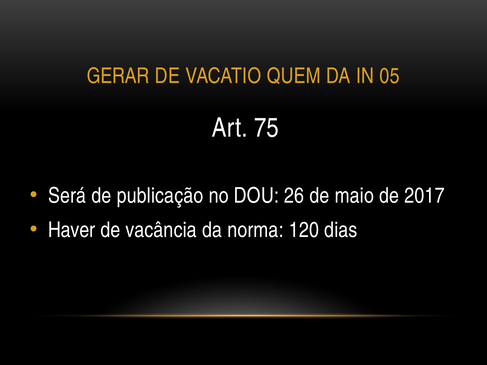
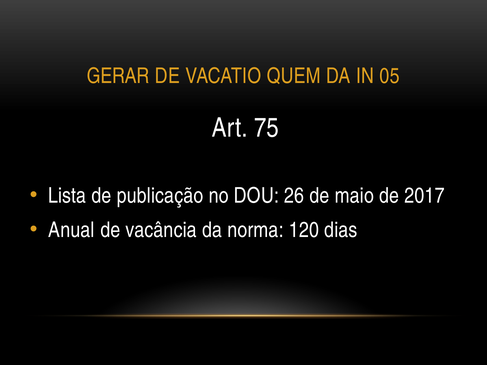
Será: Será -> Lista
Haver: Haver -> Anual
